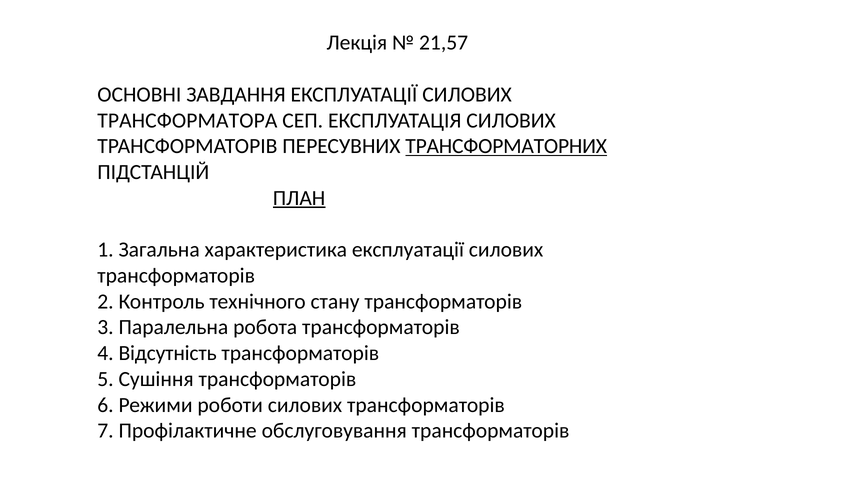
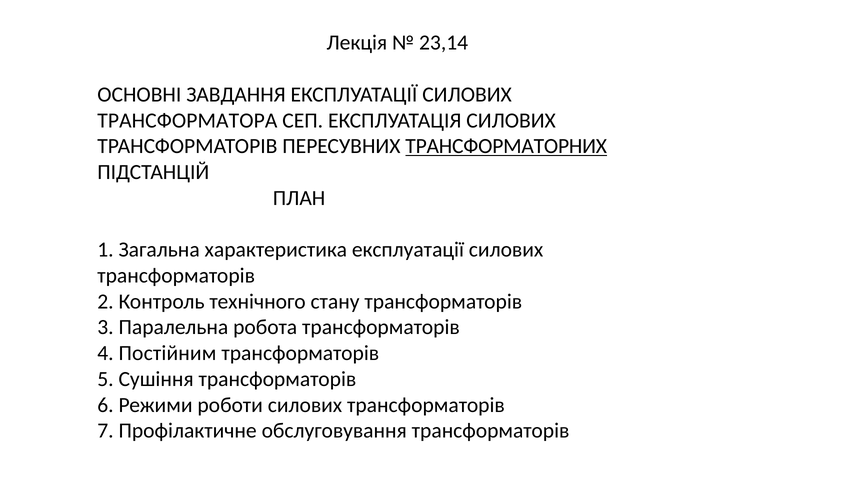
21,57: 21,57 -> 23,14
ПЛАН underline: present -> none
Відсутність: Відсутність -> Постійним
